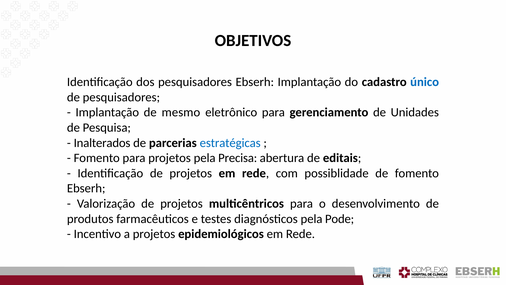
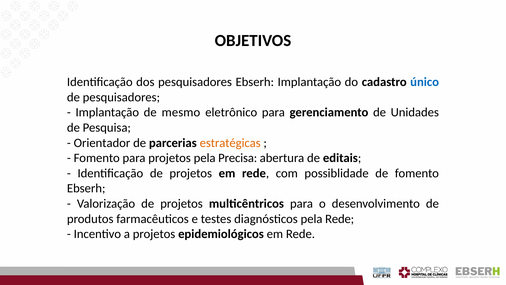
Inalterados: Inalterados -> Orientador
estratégicas colour: blue -> orange
pela Pode: Pode -> Rede
